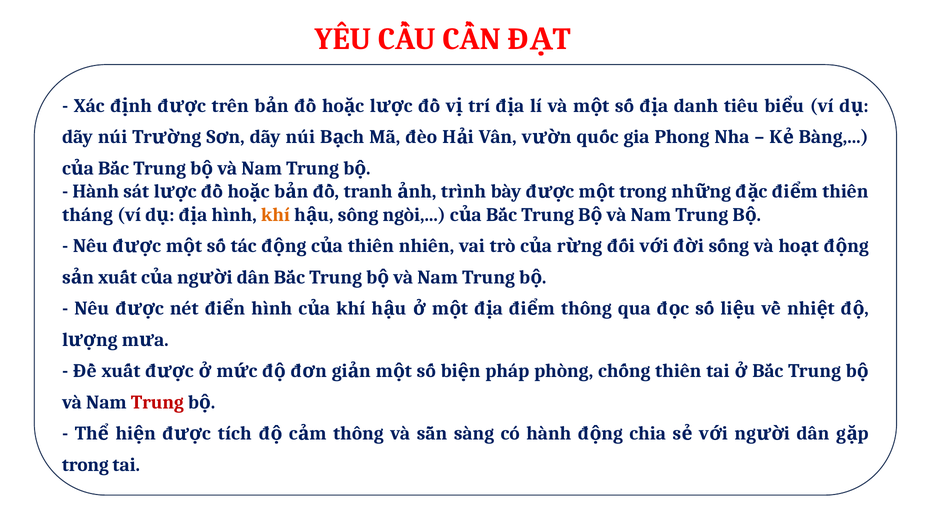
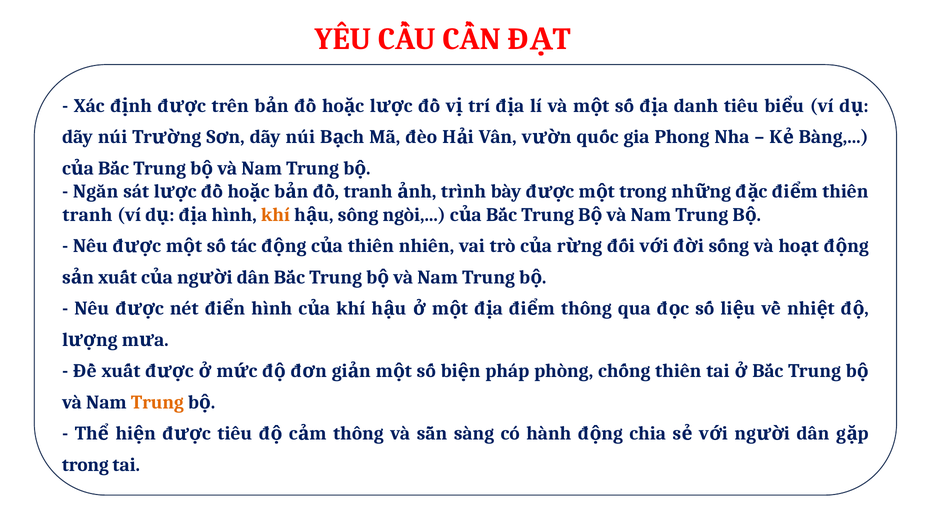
Hành at (96, 191): Hành -> Ngắn
tháng at (87, 215): tháng -> tranh
Trung at (157, 402) colour: red -> orange
tích at (235, 433): tích -> tiêu
